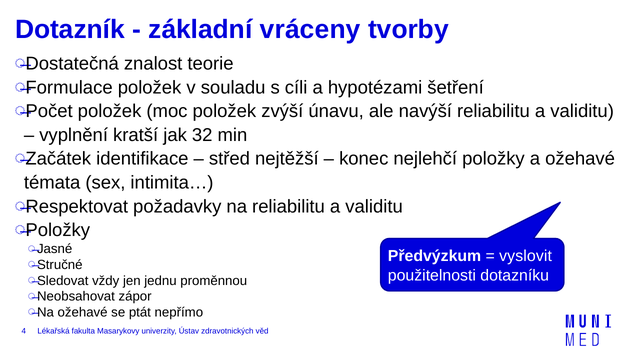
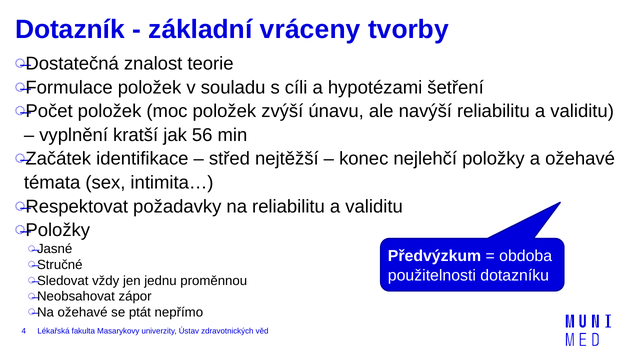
32: 32 -> 56
vyslovit: vyslovit -> obdoba
